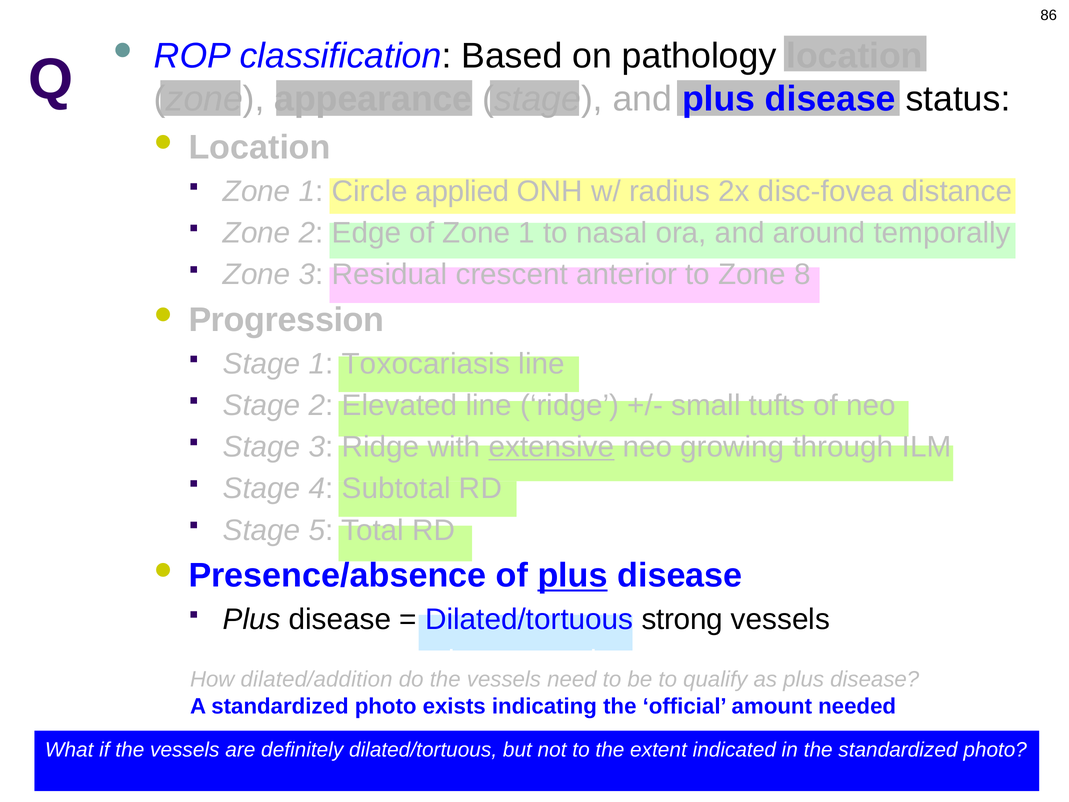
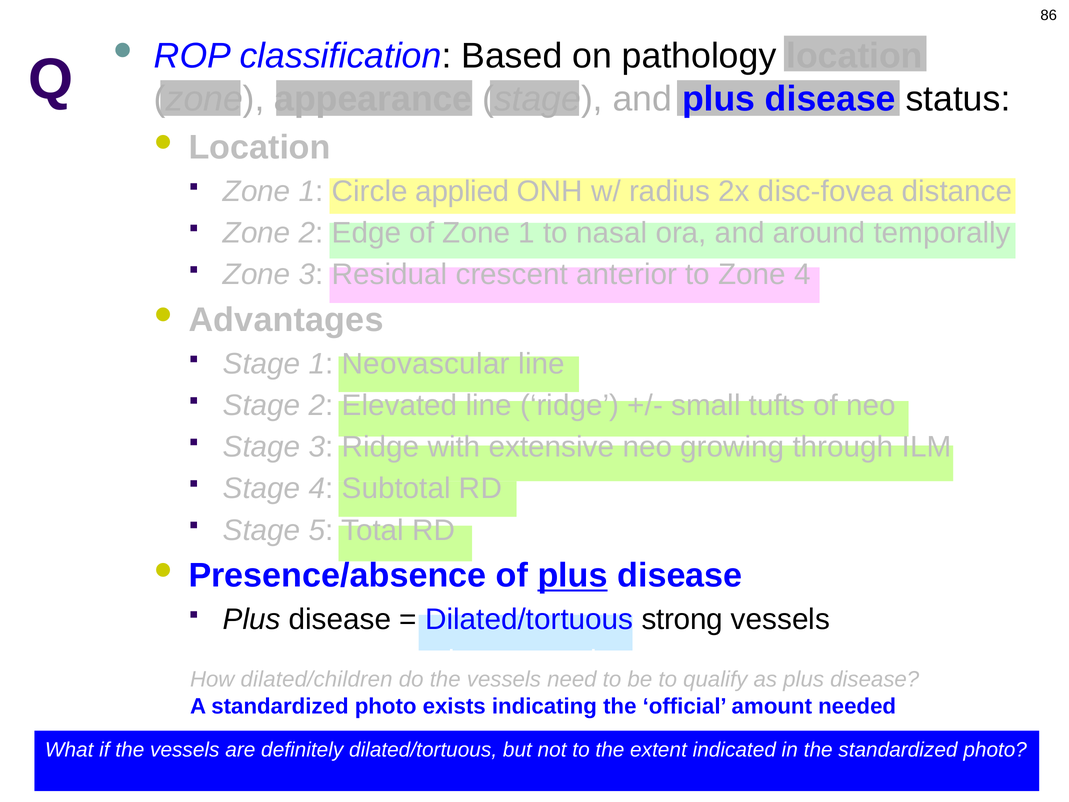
Zone 8: 8 -> 4
Progression at (286, 320): Progression -> Advantages
Toxocariasis: Toxocariasis -> Neovascular
extensive underline: present -> none
dilated/addition: dilated/addition -> dilated/children
